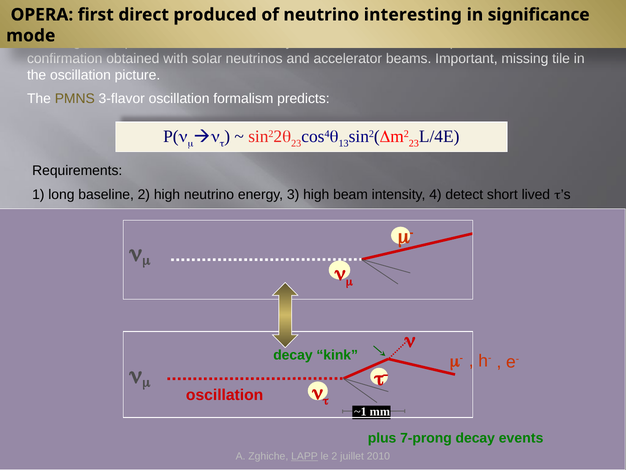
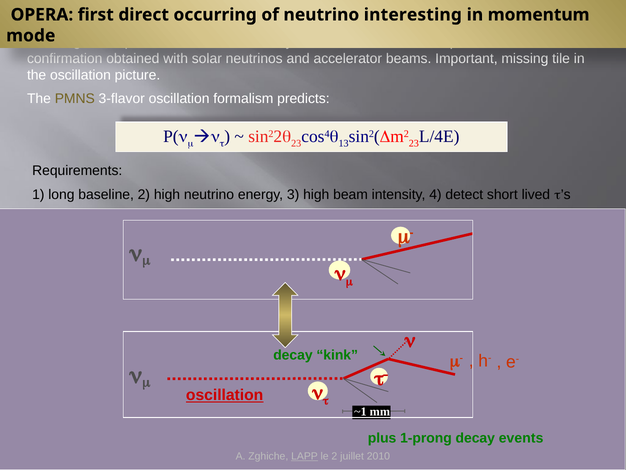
produced: produced -> occurring
significance: significance -> momentum
oscillation at (225, 395) underline: none -> present
7-prong: 7-prong -> 1-prong
